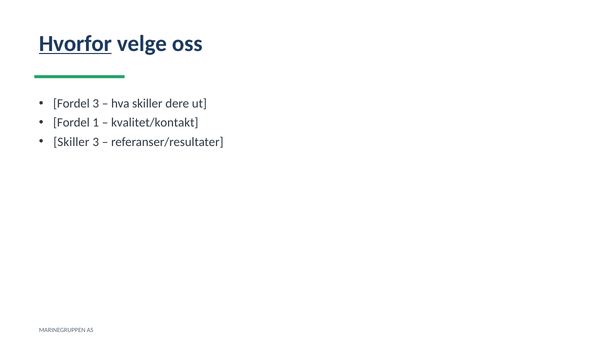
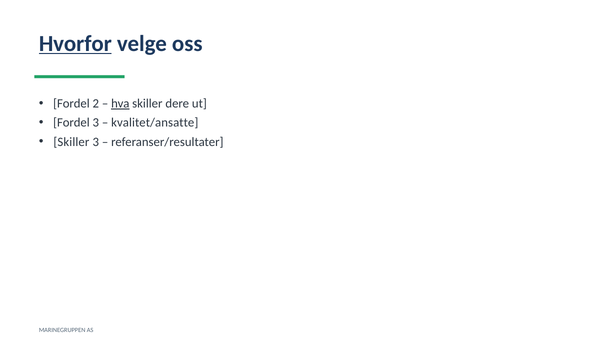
Fordel 3: 3 -> 2
hva underline: none -> present
Fordel 1: 1 -> 3
kvalitet/kontakt: kvalitet/kontakt -> kvalitet/ansatte
